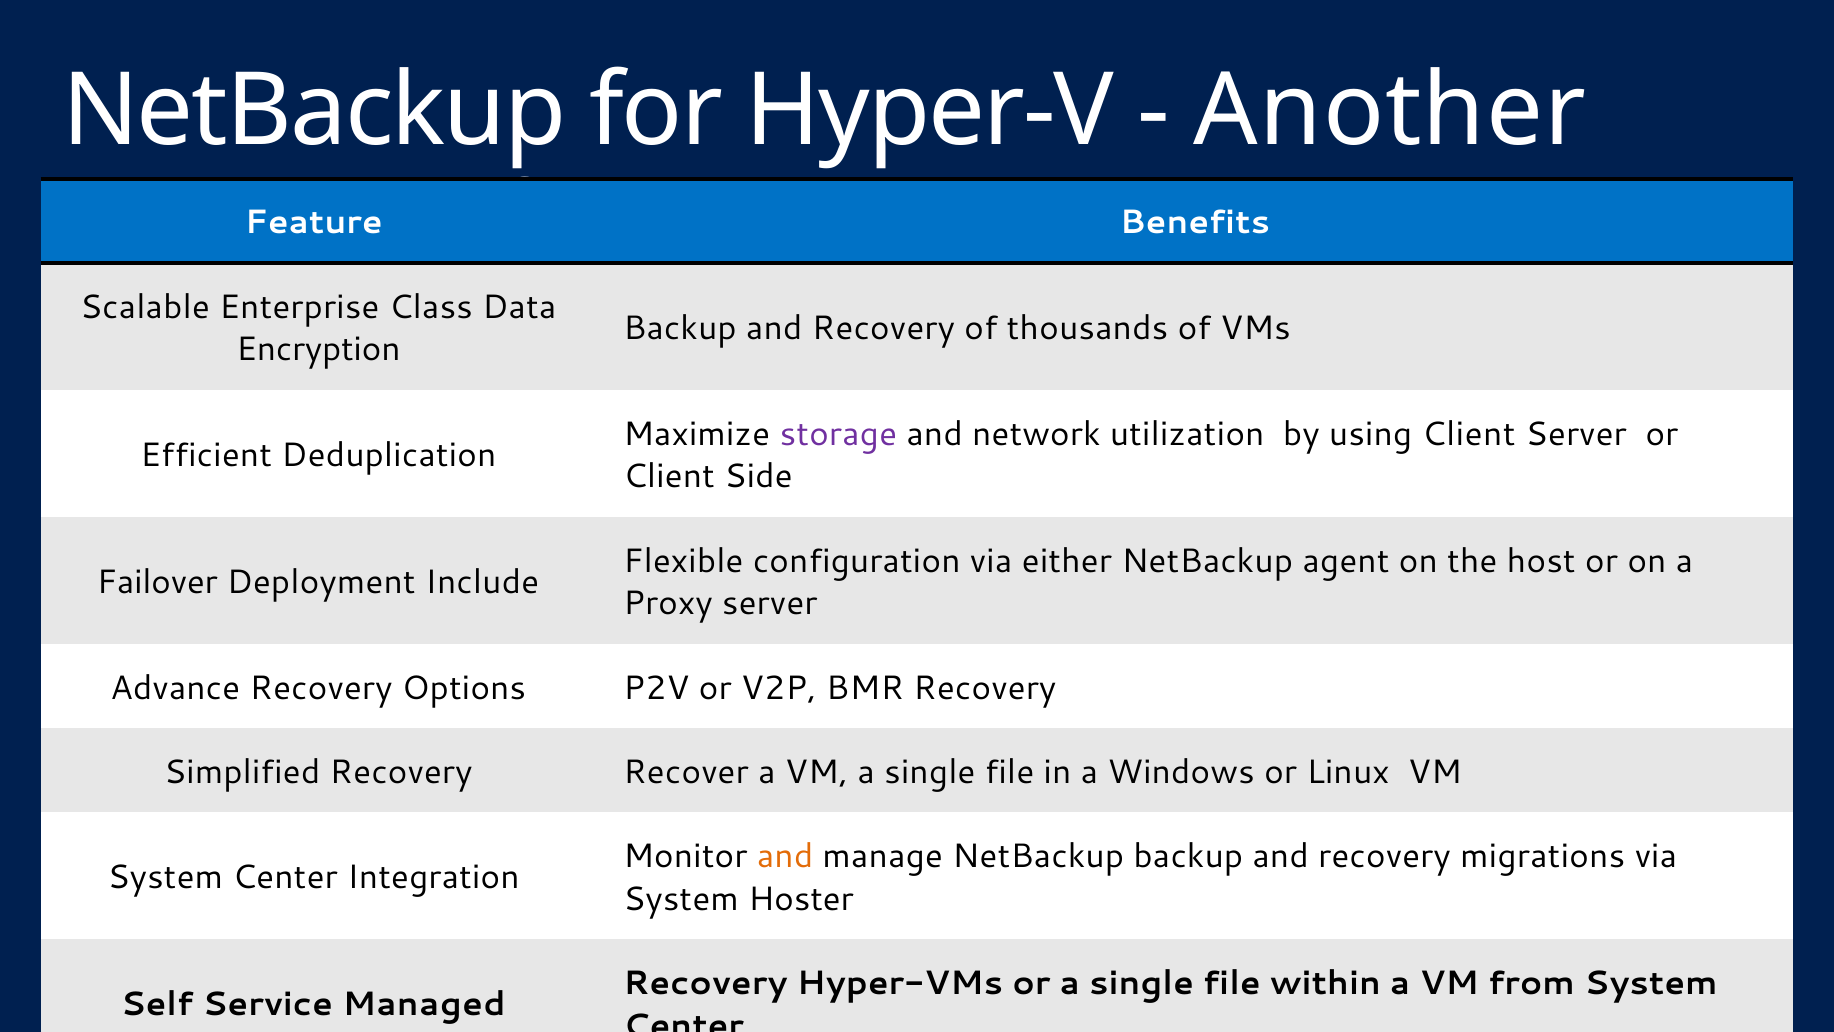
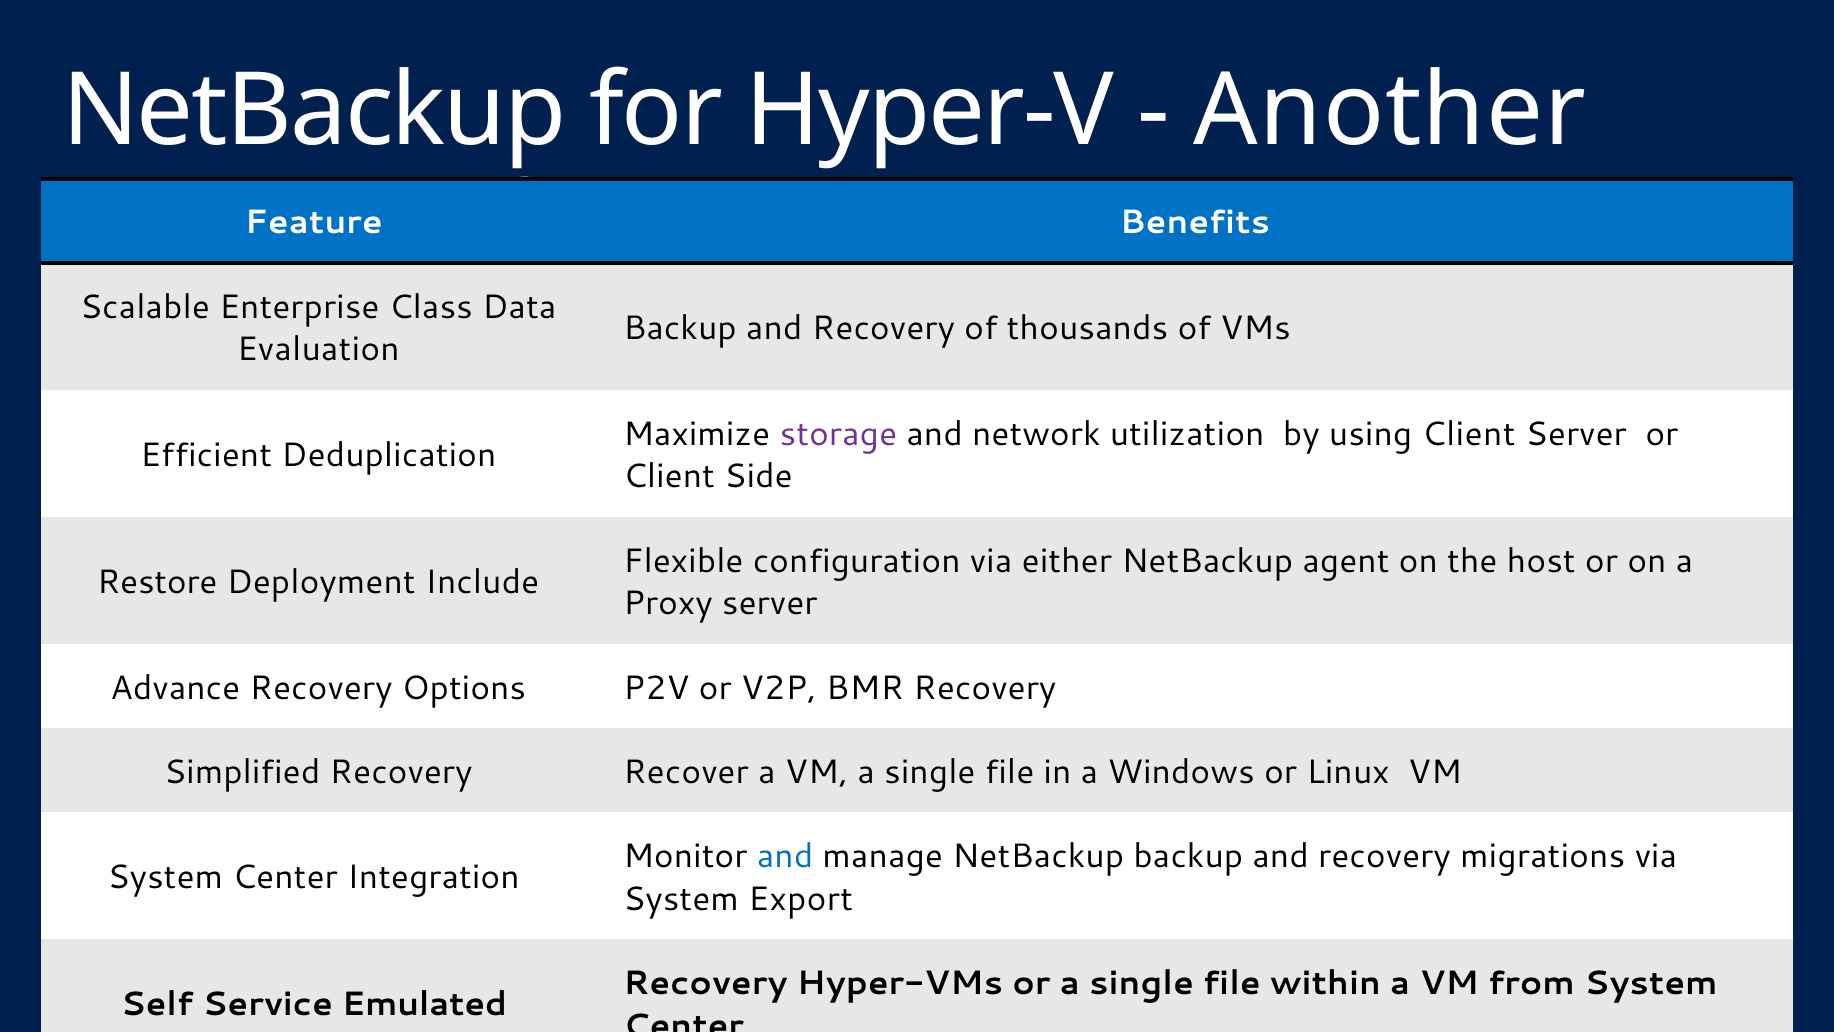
Encryption: Encryption -> Evaluation
Failover: Failover -> Restore
and at (785, 856) colour: orange -> blue
Hoster: Hoster -> Export
Managed: Managed -> Emulated
